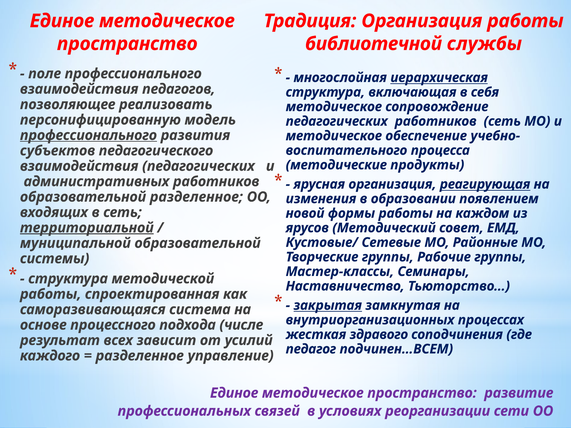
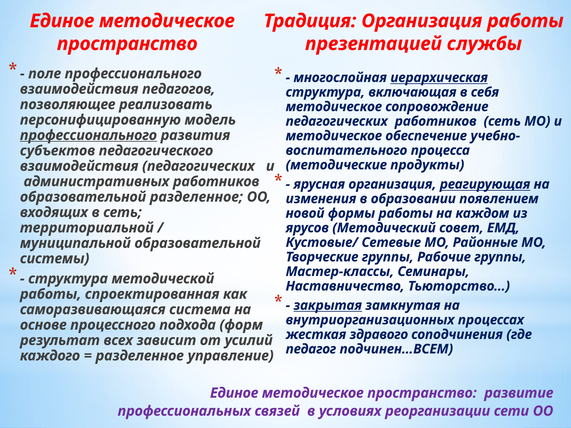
библиотечной: библиотечной -> презентацией
территориальной underline: present -> none
числе: числе -> форм
